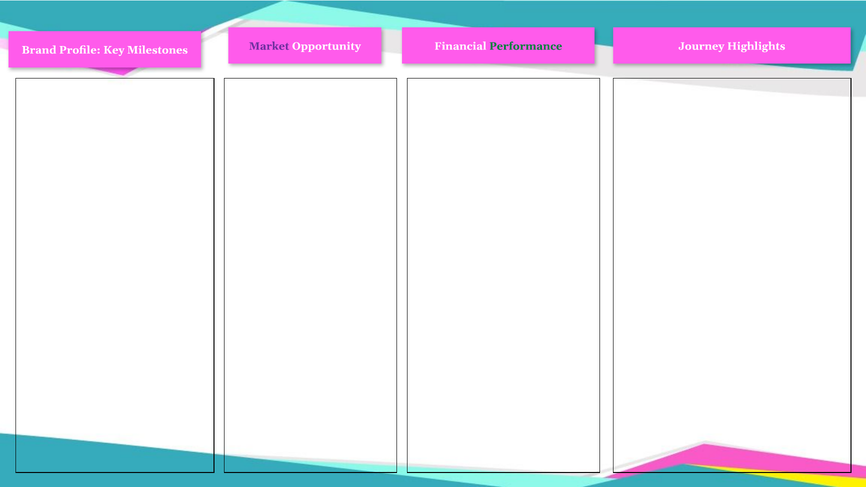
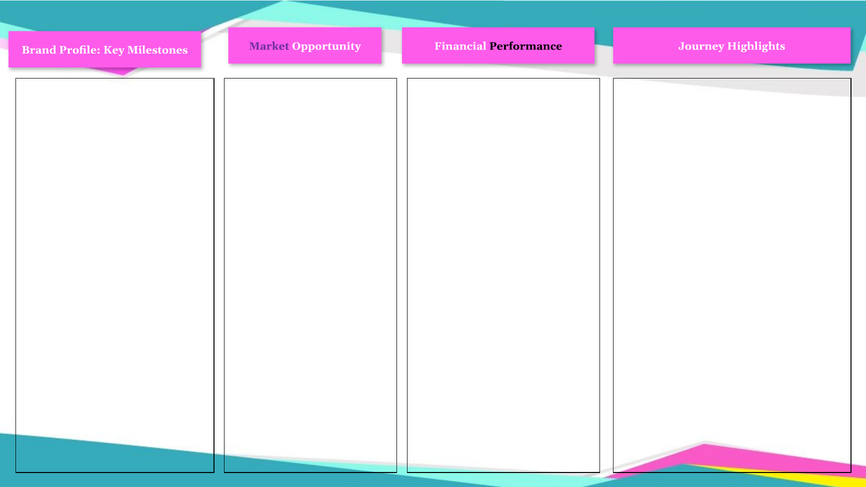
Performance colour: green -> black
